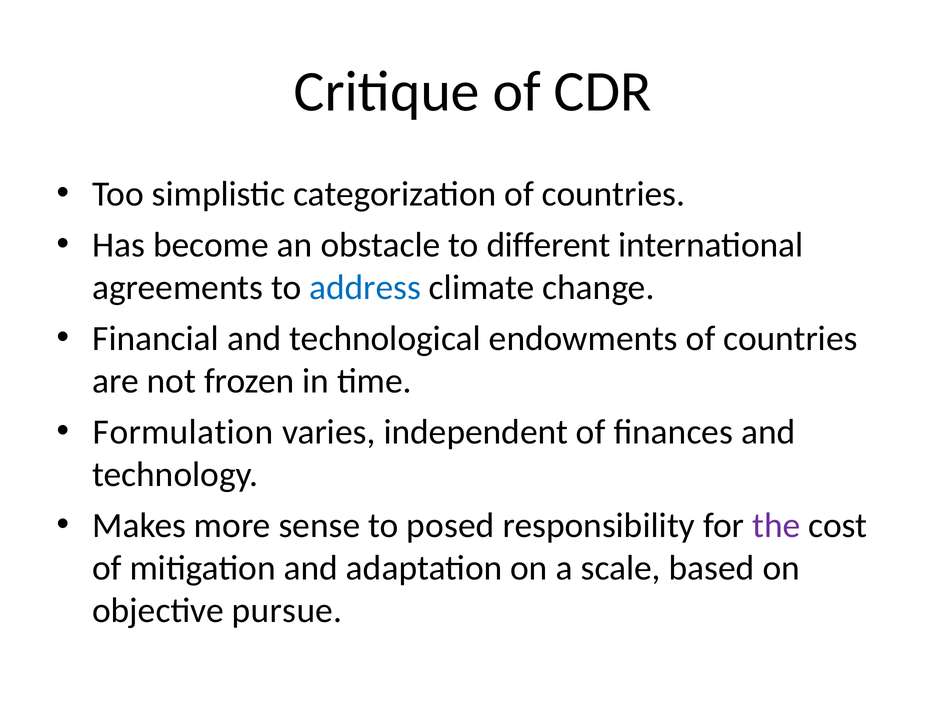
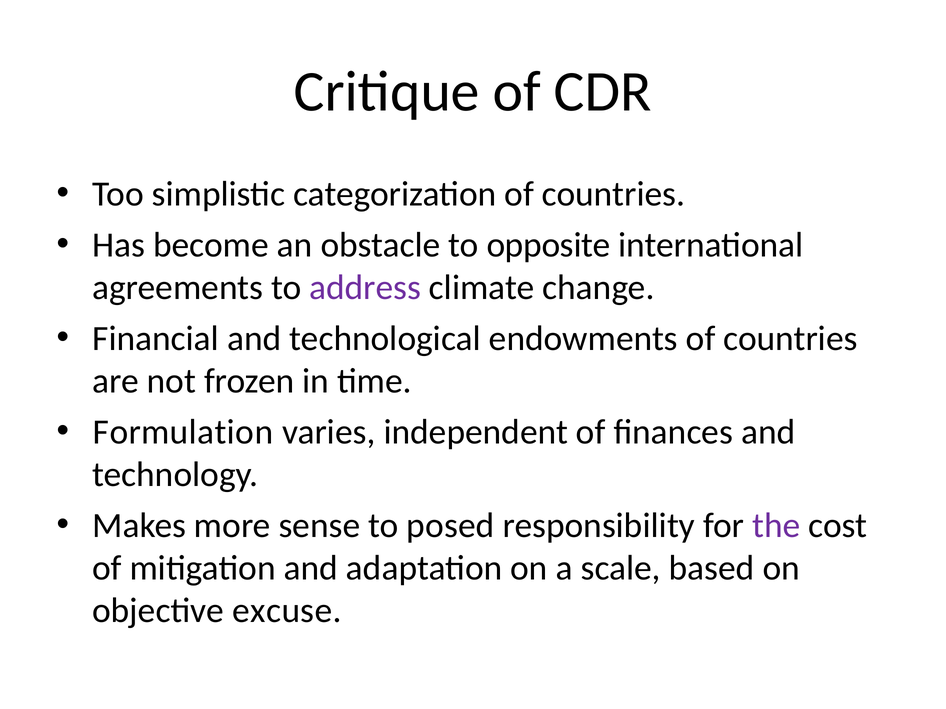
different: different -> opposite
address colour: blue -> purple
pursue: pursue -> excuse
